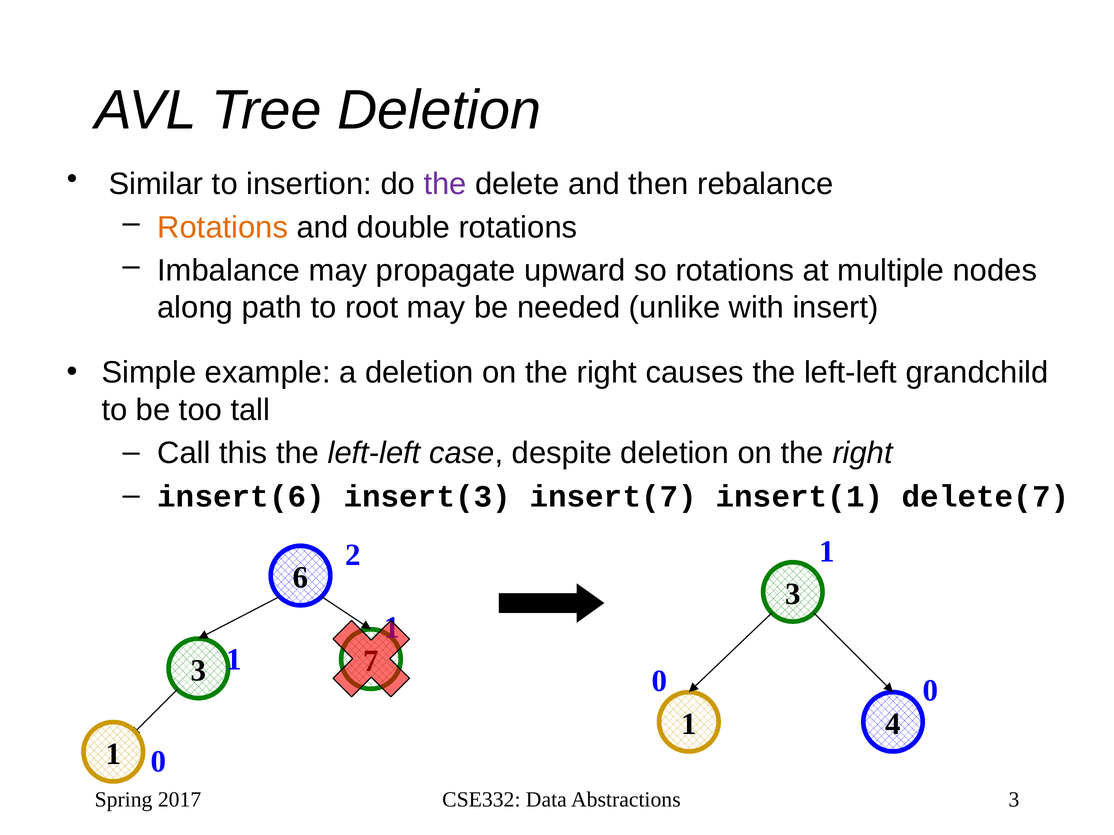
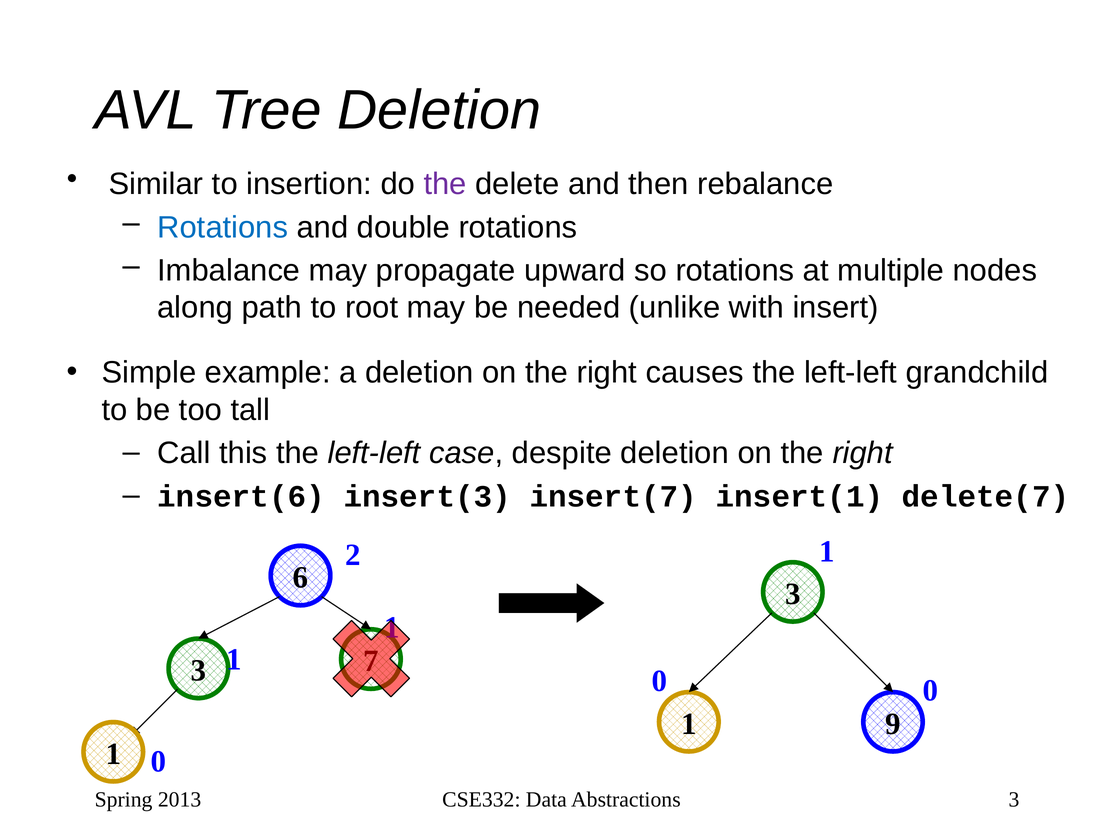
Rotations at (223, 227) colour: orange -> blue
4: 4 -> 9
2017: 2017 -> 2013
